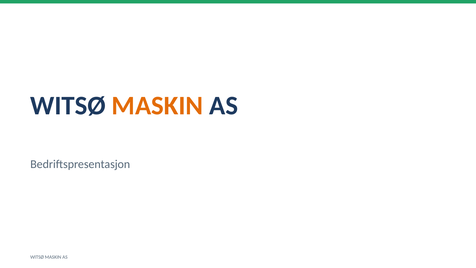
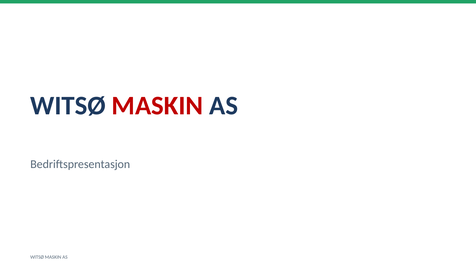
MASKIN at (157, 106) colour: orange -> red
